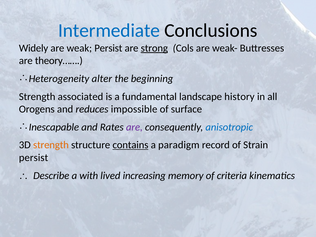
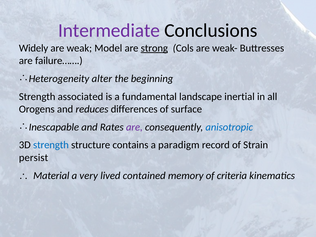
Intermediate colour: blue -> purple
weak Persist: Persist -> Model
theory……: theory…… -> failure……
history: history -> inertial
impossible: impossible -> differences
strength at (51, 145) colour: orange -> blue
contains underline: present -> none
Describe: Describe -> Material
with: with -> very
increasing: increasing -> contained
